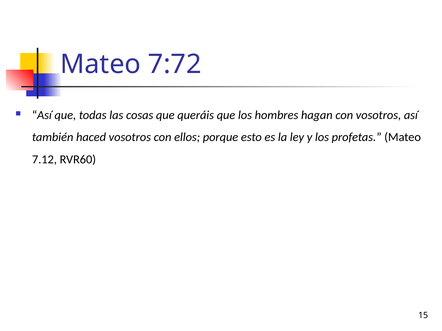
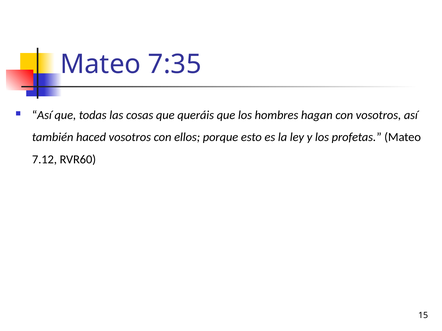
7:72: 7:72 -> 7:35
